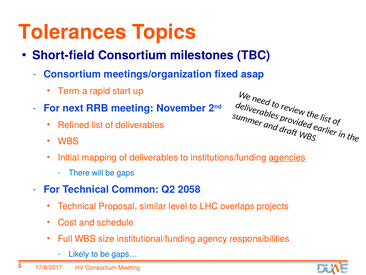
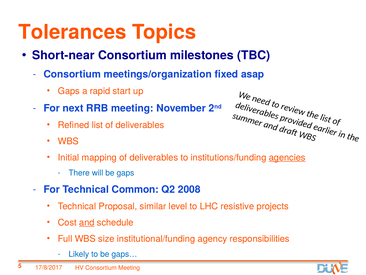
Short-field: Short-field -> Short-near
Term at (69, 91): Term -> Gaps
2058: 2058 -> 2008
overlaps: overlaps -> resistive
and underline: none -> present
